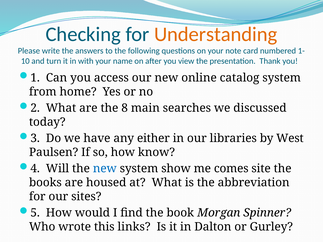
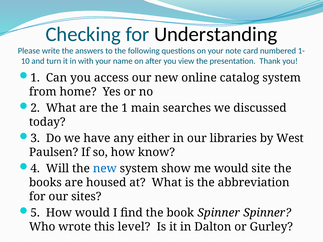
Understanding colour: orange -> black
the 8: 8 -> 1
me comes: comes -> would
book Morgan: Morgan -> Spinner
links: links -> level
